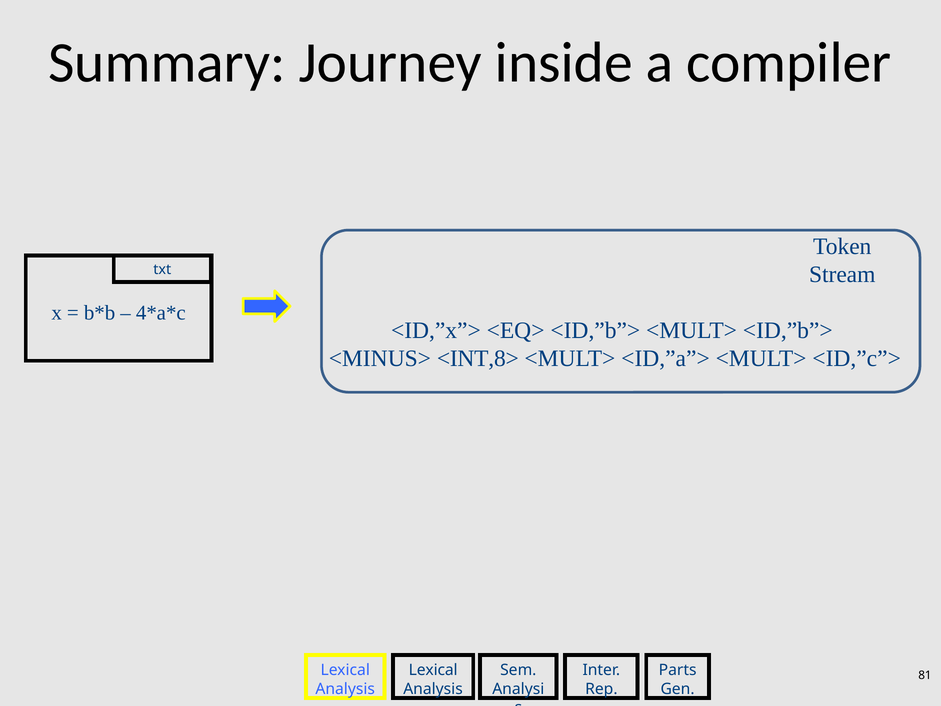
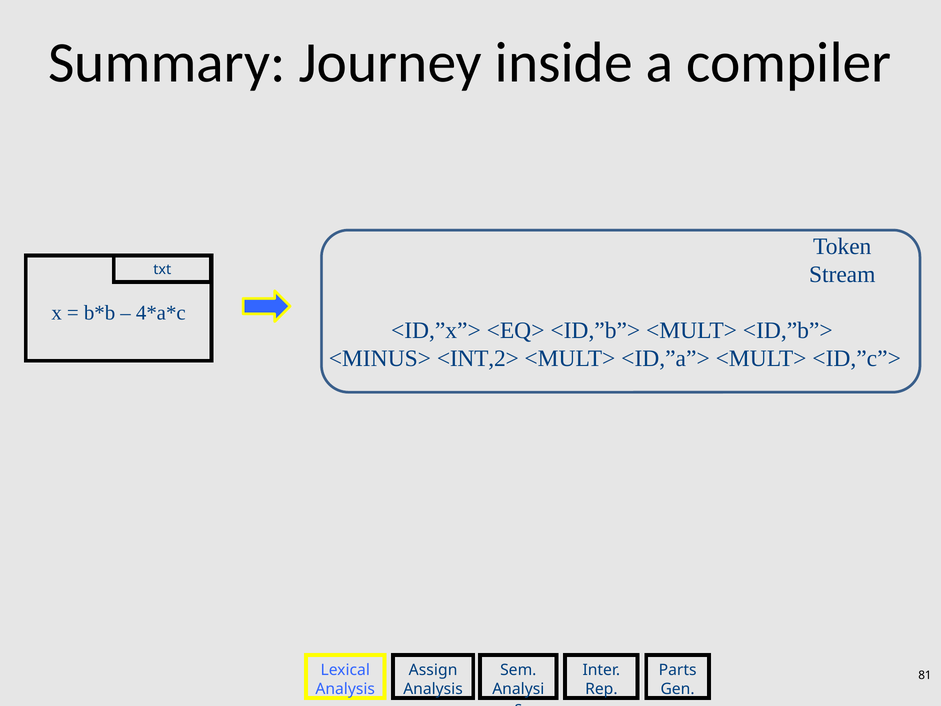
<INT,8>: <INT,8> -> <INT,2>
Lexical at (433, 670): Lexical -> Assign
